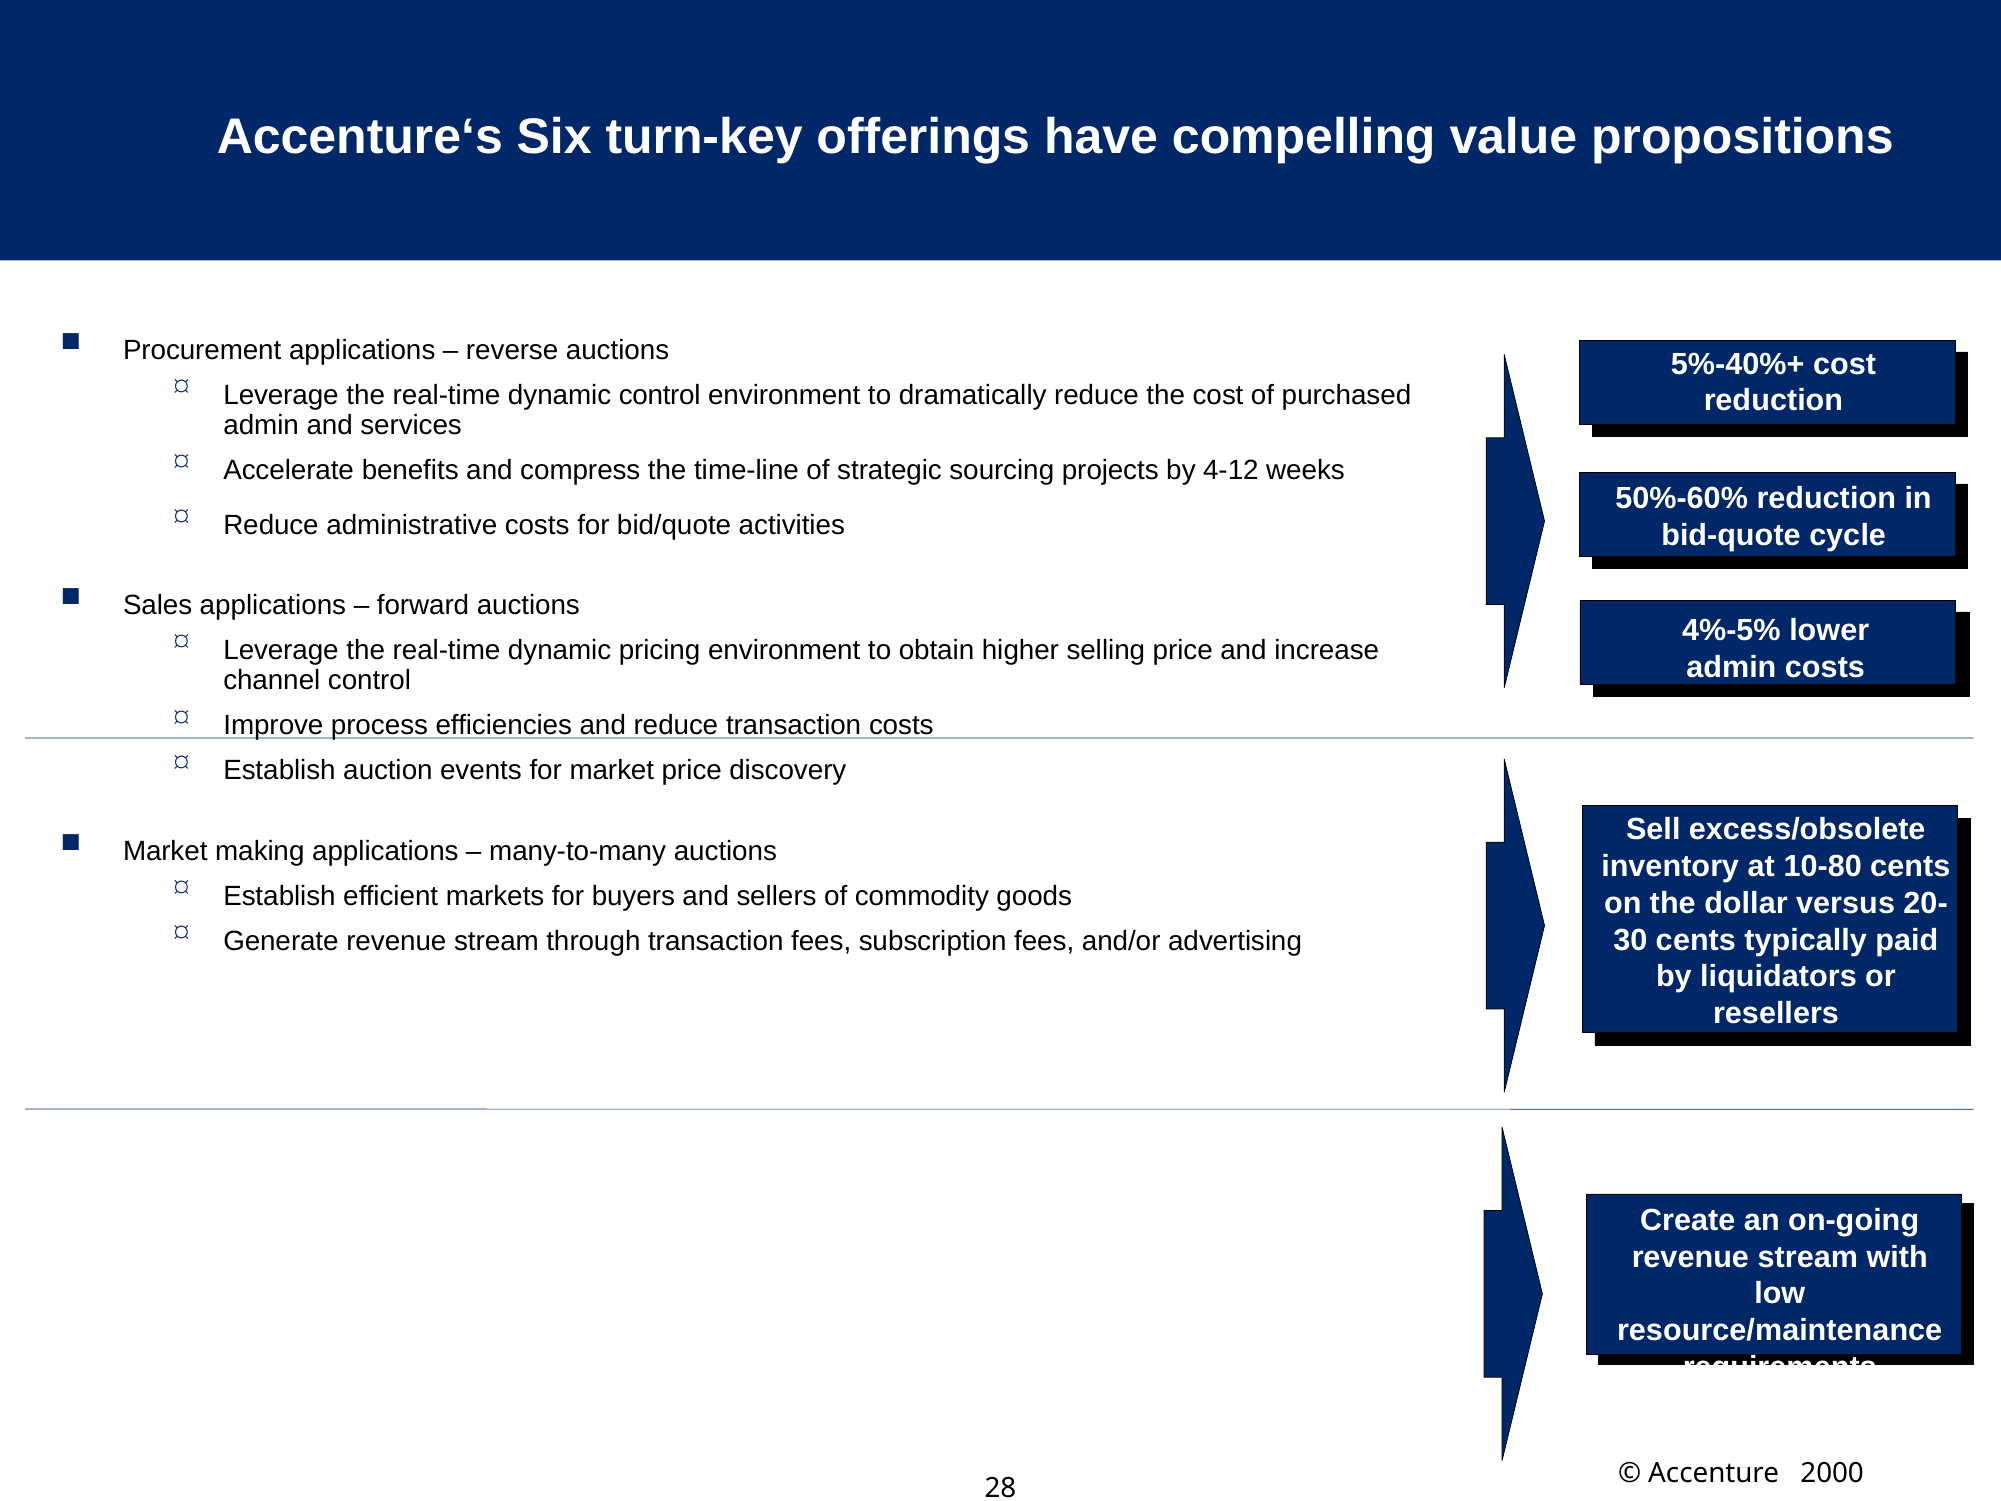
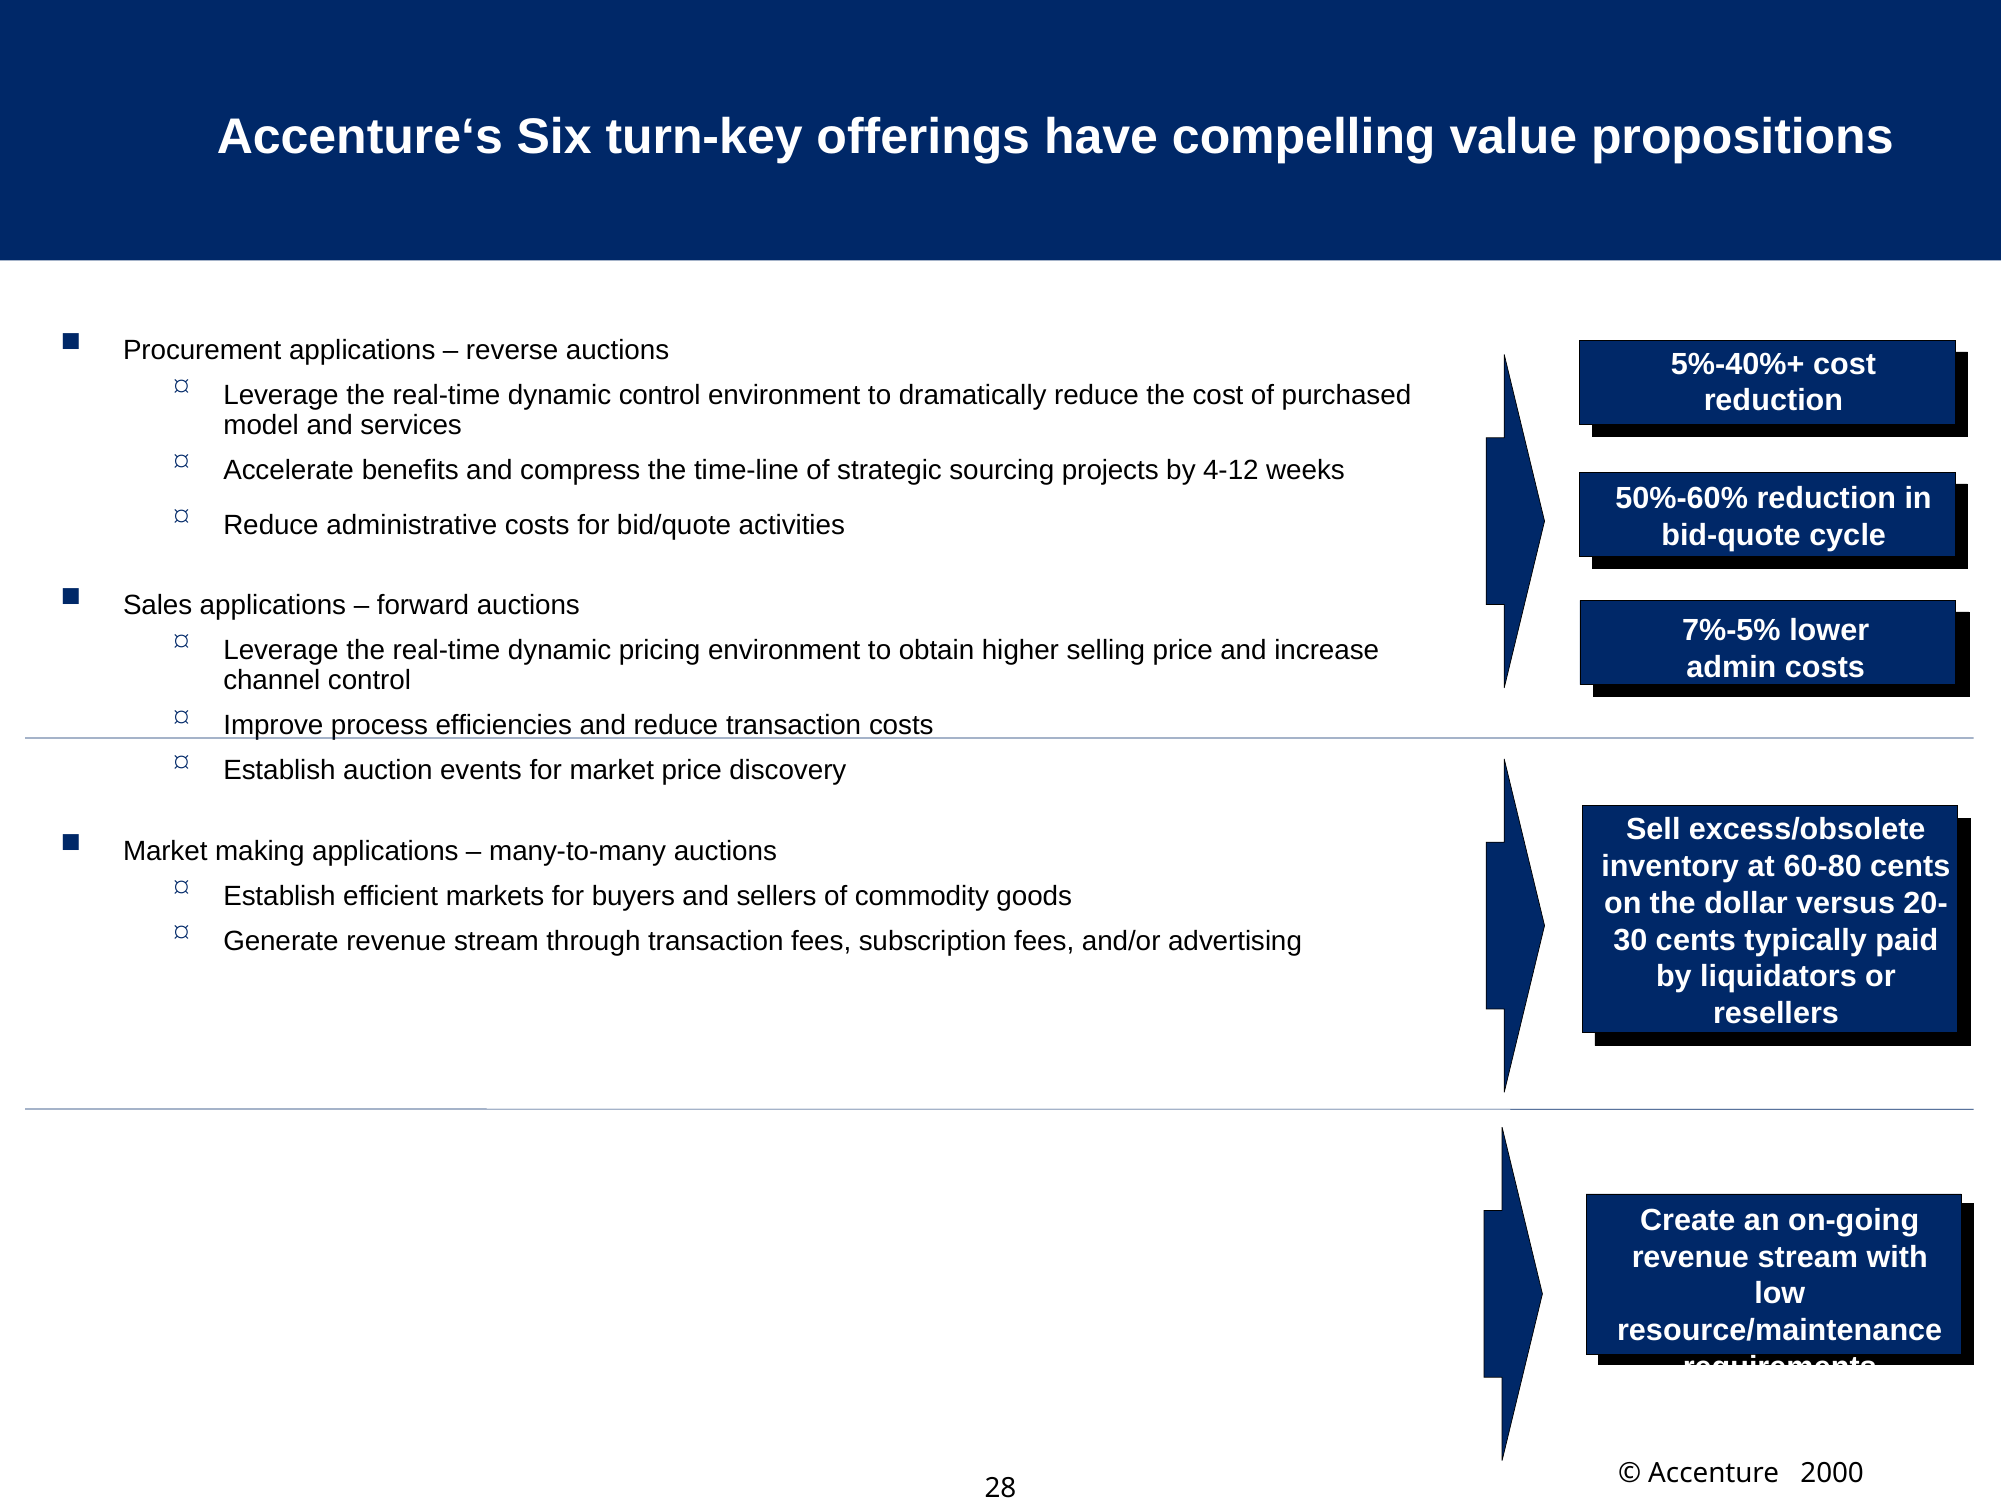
admin at (261, 425): admin -> model
4%-5%: 4%-5% -> 7%-5%
10-80: 10-80 -> 60-80
